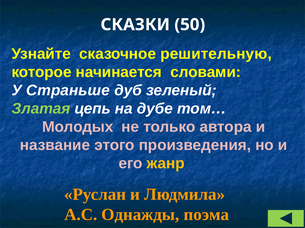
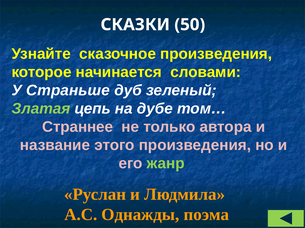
сказочное решительную: решительную -> произведения
Молодых: Молодых -> Страннее
жанр colour: yellow -> light green
